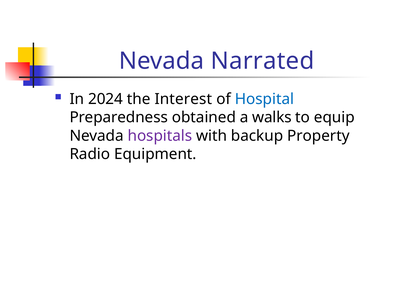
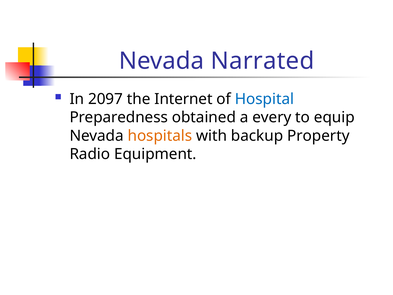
2024: 2024 -> 2097
Interest: Interest -> Internet
walks: walks -> every
hospitals colour: purple -> orange
